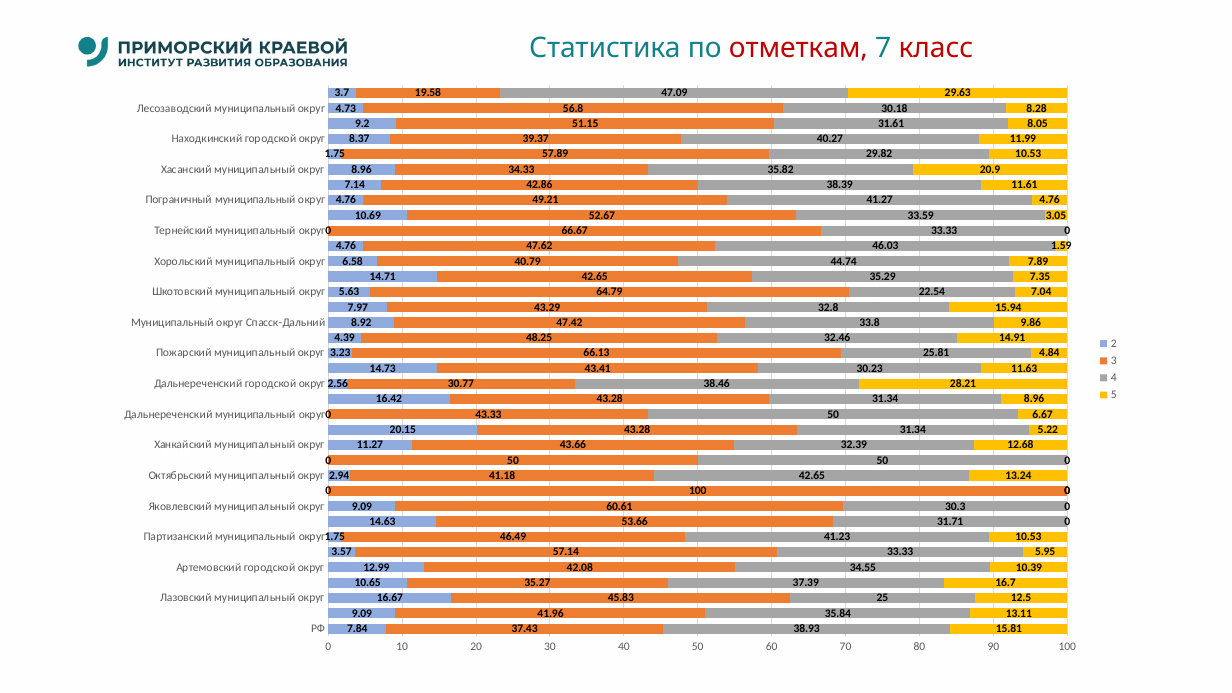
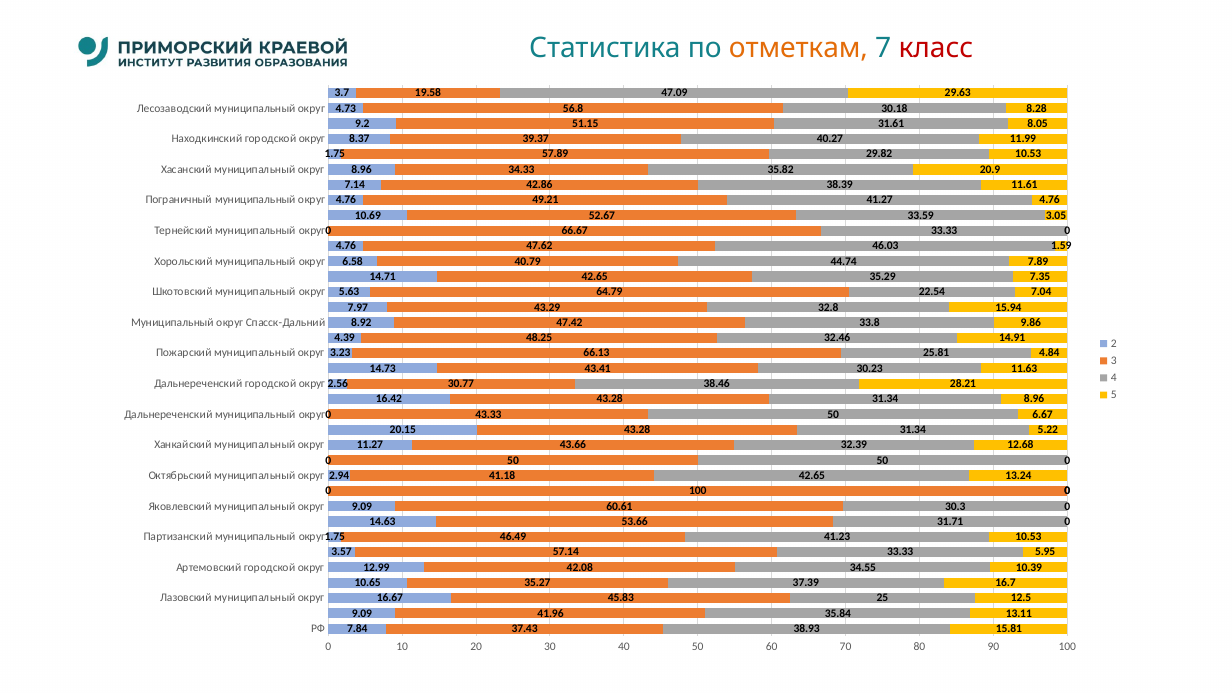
отметкам colour: red -> orange
